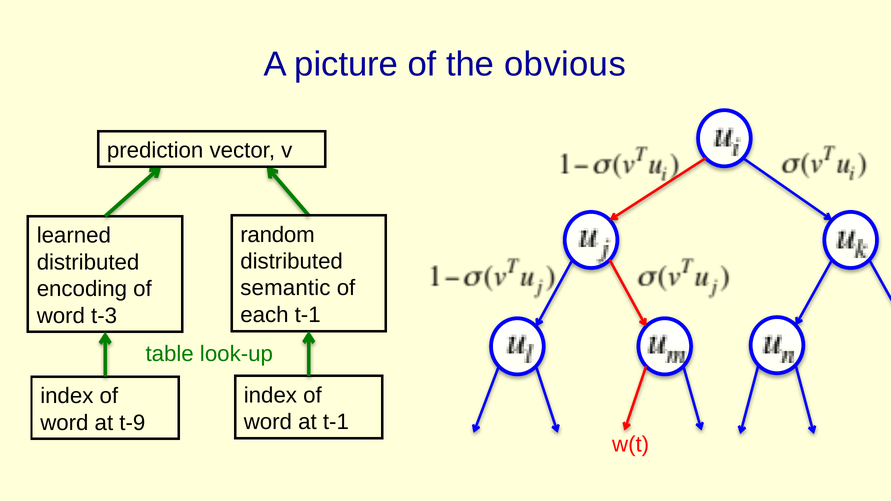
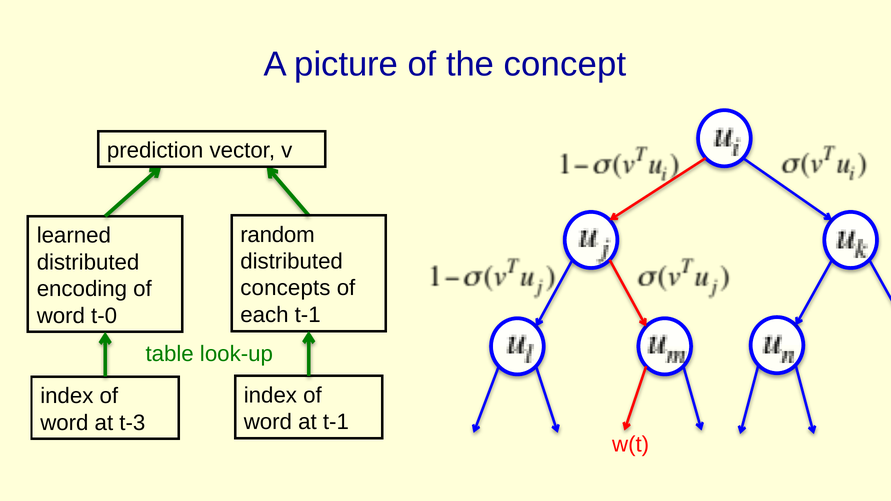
obvious: obvious -> concept
semantic: semantic -> concepts
t-3: t-3 -> t-0
t-9: t-9 -> t-3
